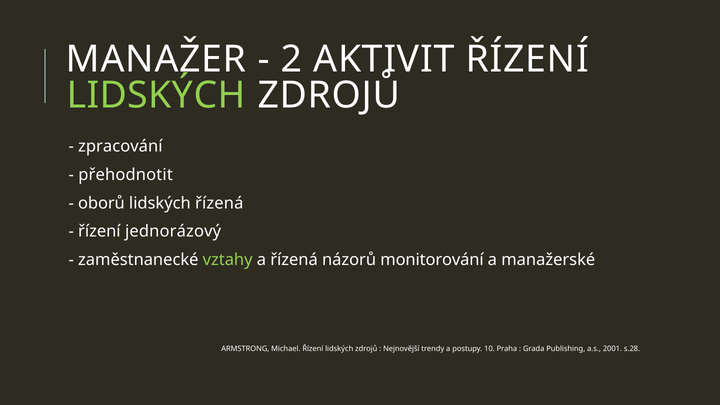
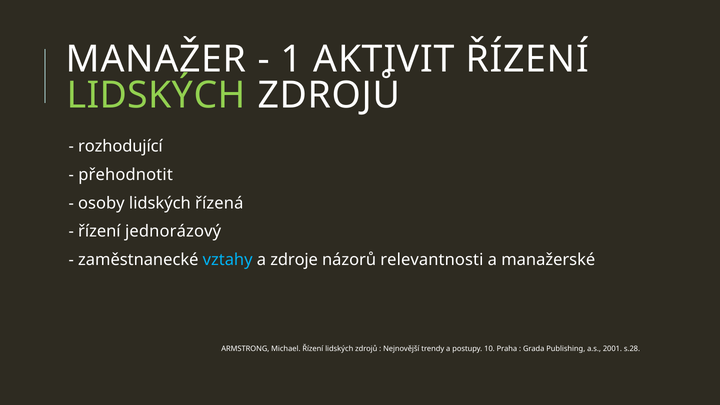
2: 2 -> 1
zpracování: zpracování -> rozhodující
oborů: oborů -> osoby
vztahy colour: light green -> light blue
a řízená: řízená -> zdroje
monitorování: monitorování -> relevantnosti
